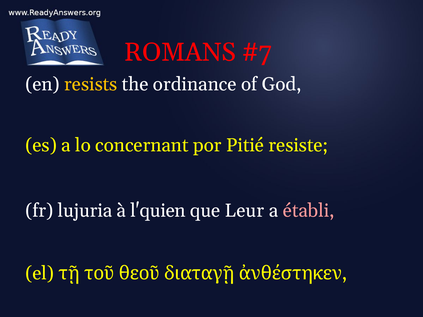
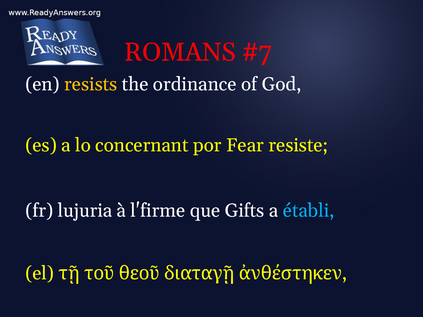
Pitié: Pitié -> Fear
l'quien: l'quien -> l'firme
Leur: Leur -> Gifts
établi colour: pink -> light blue
